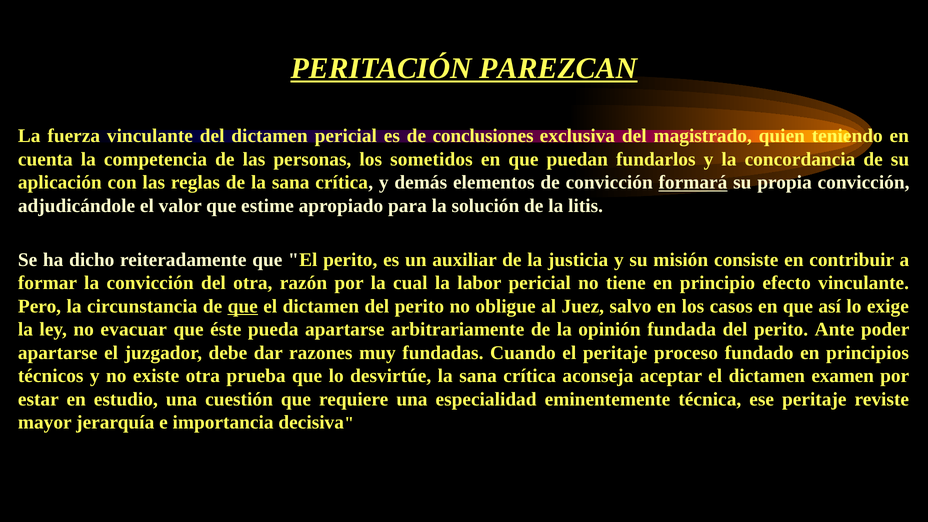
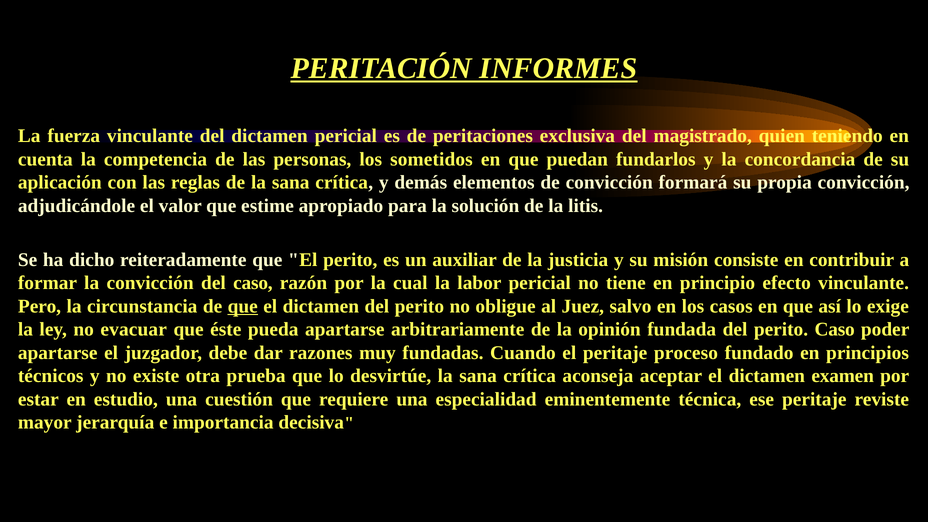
PAREZCAN: PAREZCAN -> INFORMES
conclusiones: conclusiones -> peritaciones
formará underline: present -> none
del otra: otra -> caso
perito Ante: Ante -> Caso
